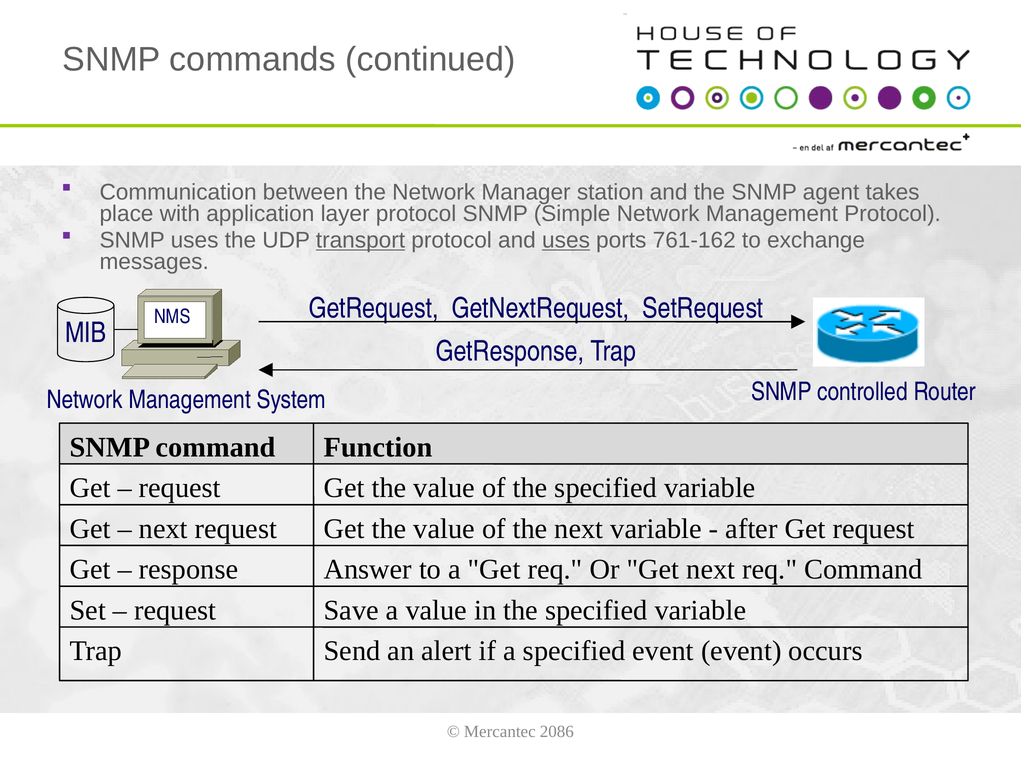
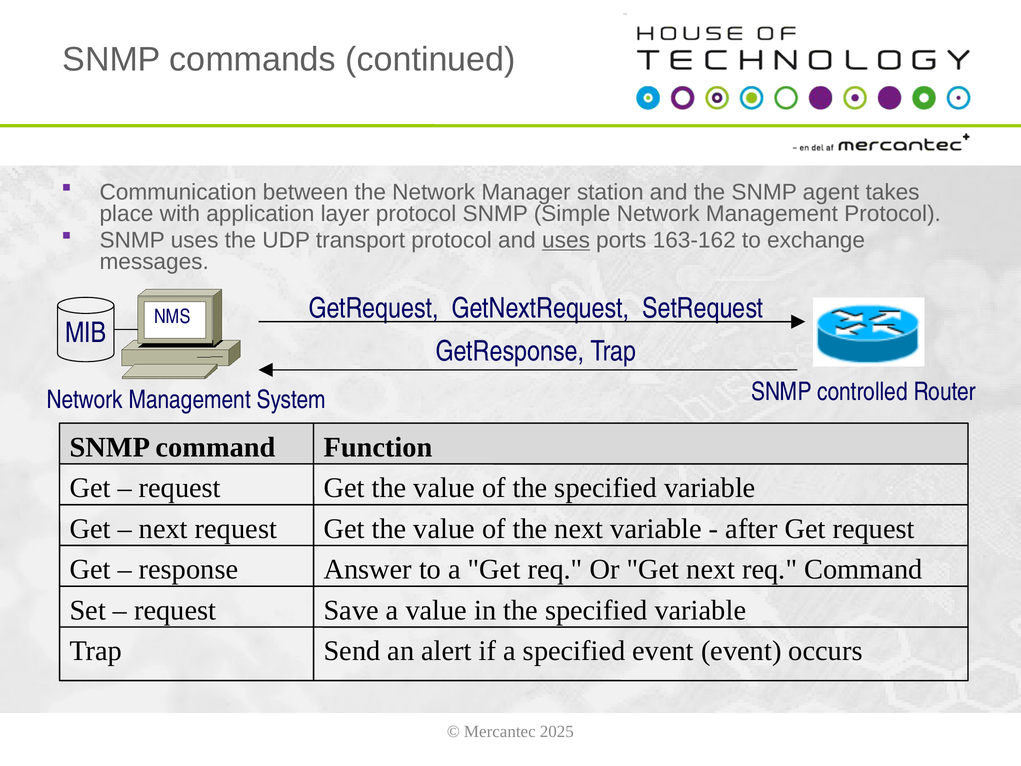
transport underline: present -> none
761-162: 761-162 -> 163-162
2086: 2086 -> 2025
